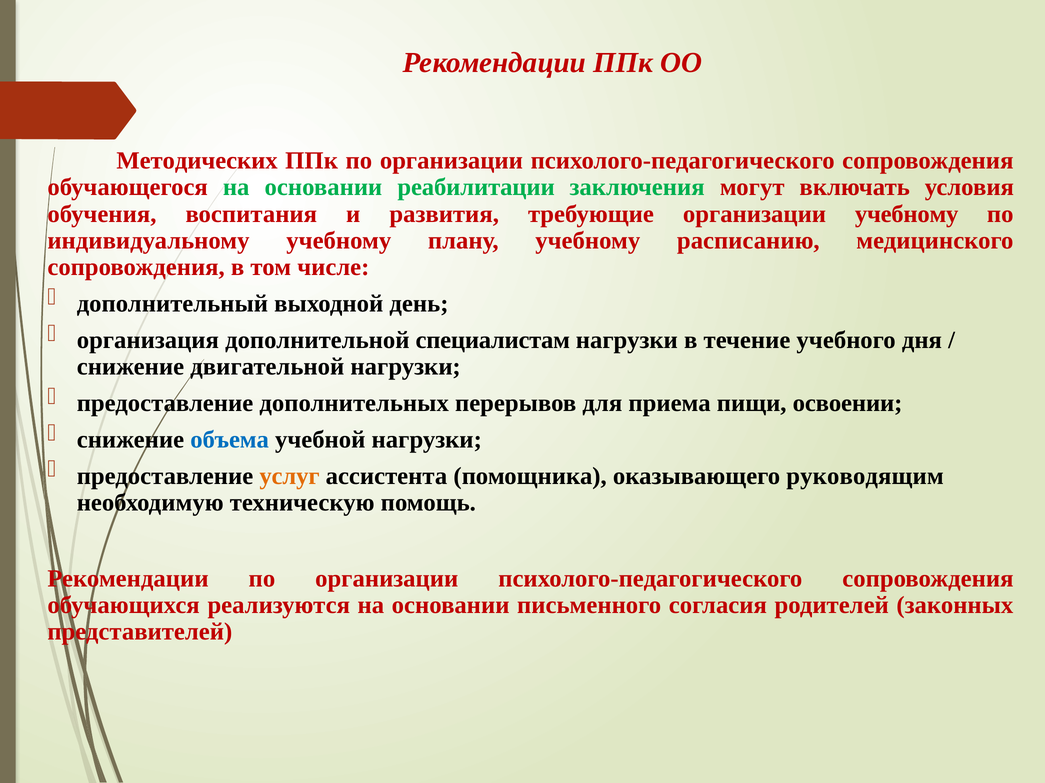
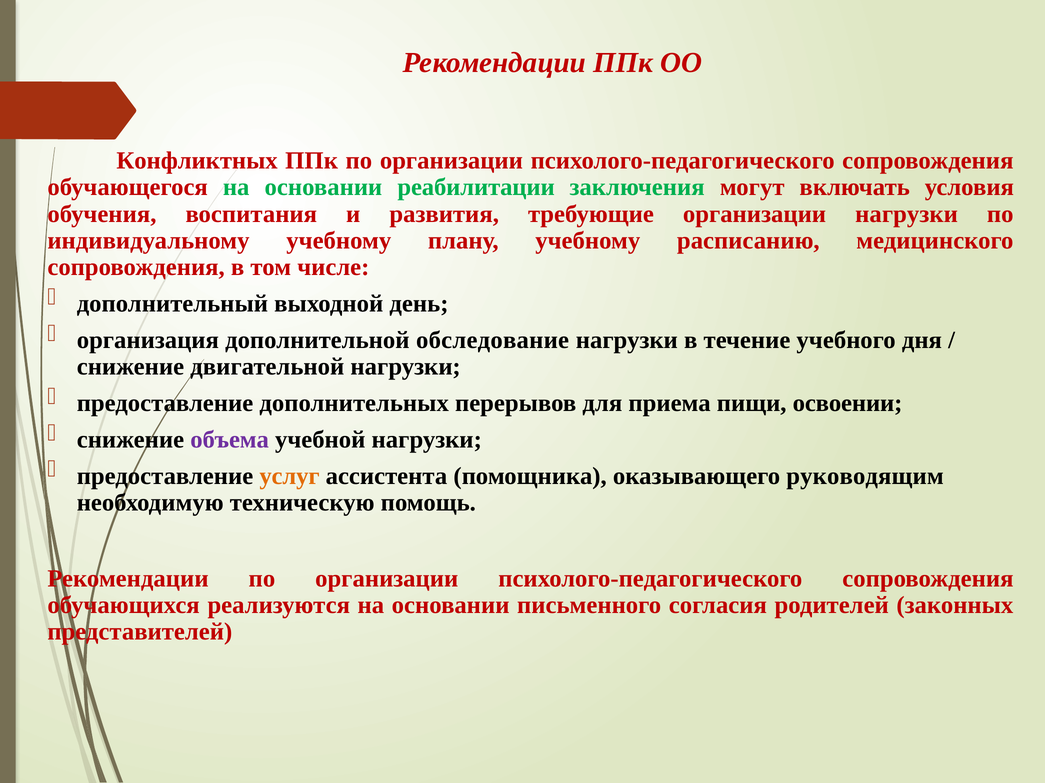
Методических: Методических -> Конфликтных
организации учебному: учебному -> нагрузки
специалистам: специалистам -> обследование
объема colour: blue -> purple
